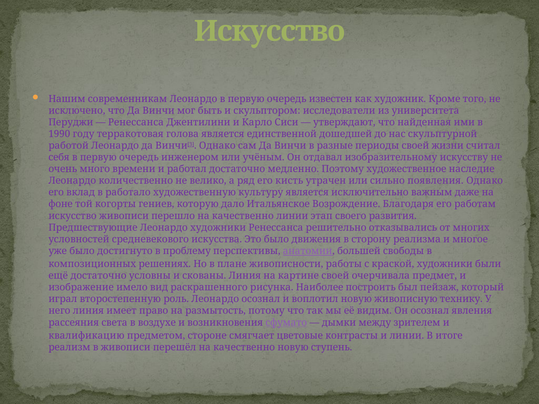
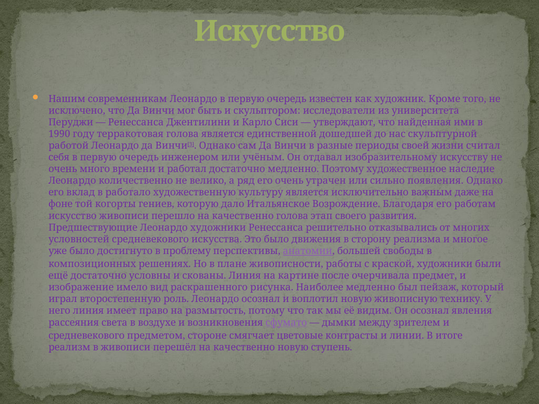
его кисть: кисть -> очень
качественно линии: линии -> голова
картине своей: своей -> после
Наиболее построить: построить -> медленно
квалификацию at (86, 336): квалификацию -> средневекового
